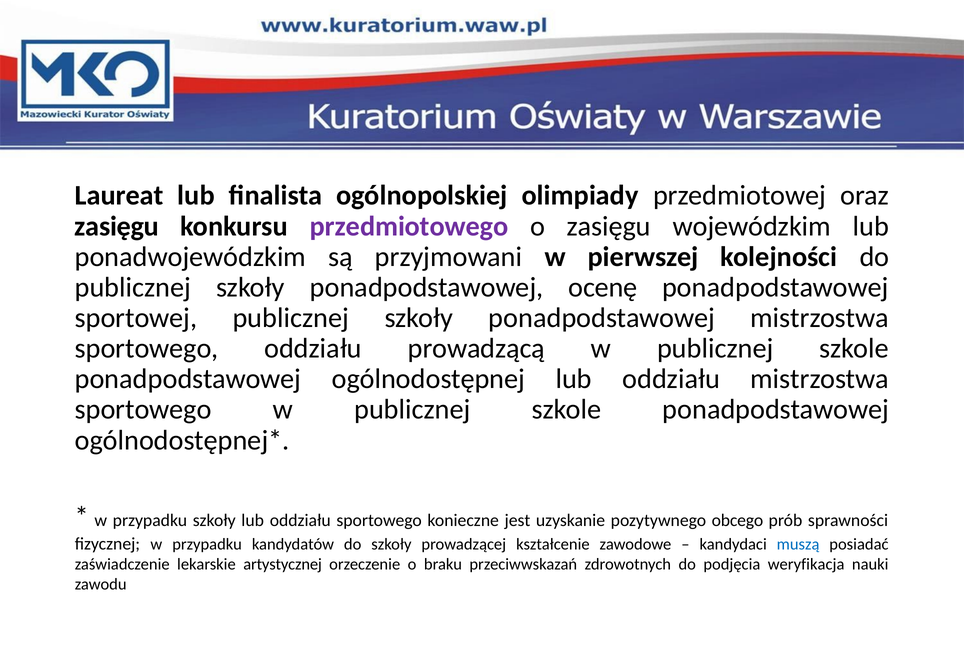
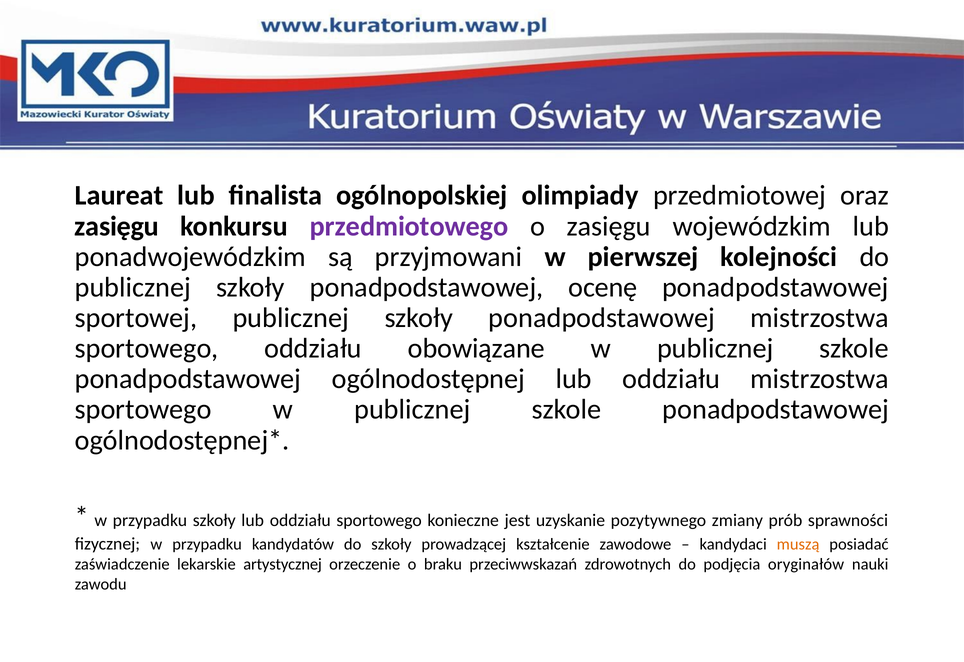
prowadzącą: prowadzącą -> obowiązane
obcego: obcego -> zmiany
muszą colour: blue -> orange
weryfikacja: weryfikacja -> oryginałów
